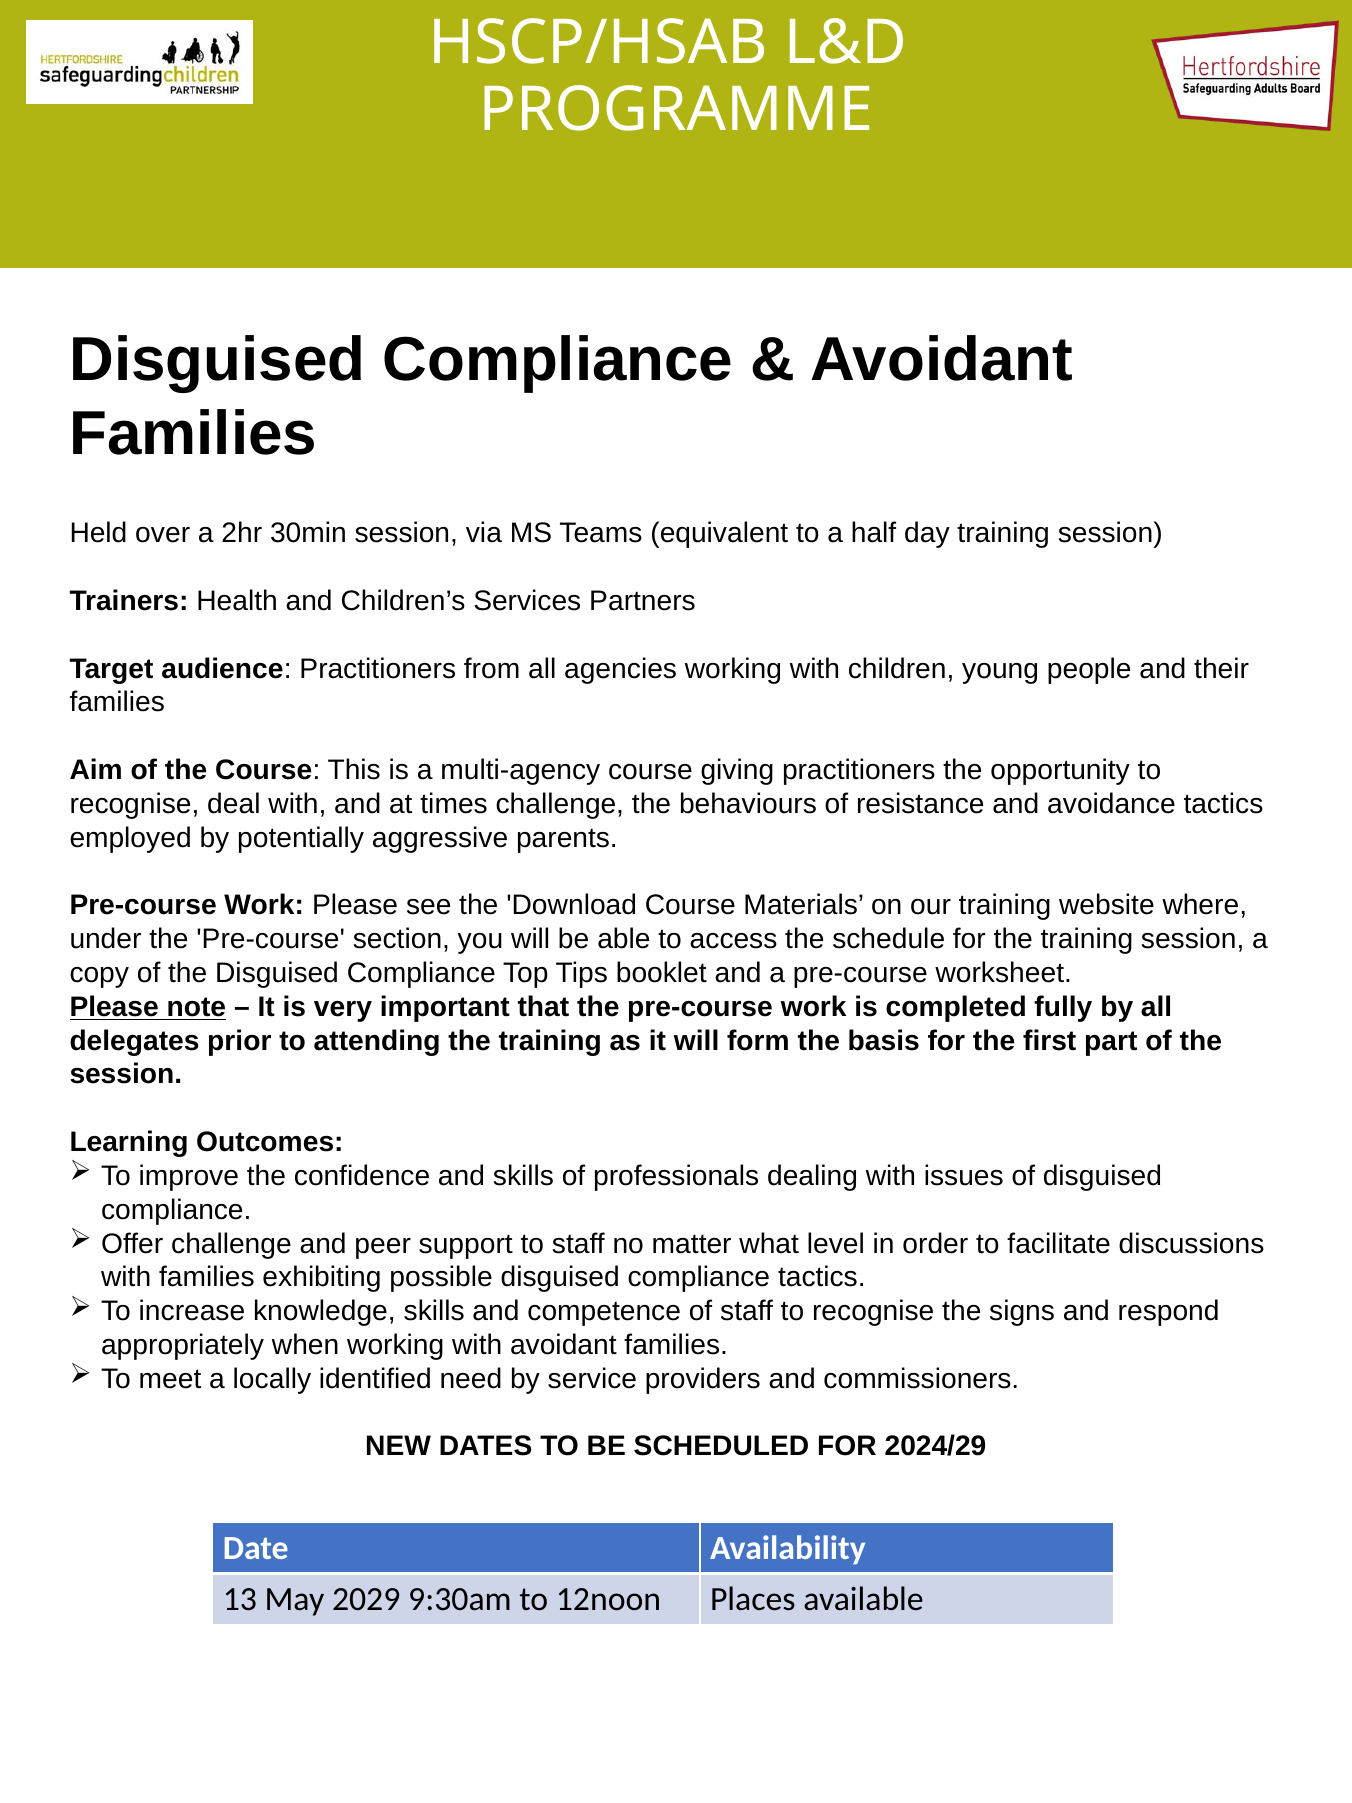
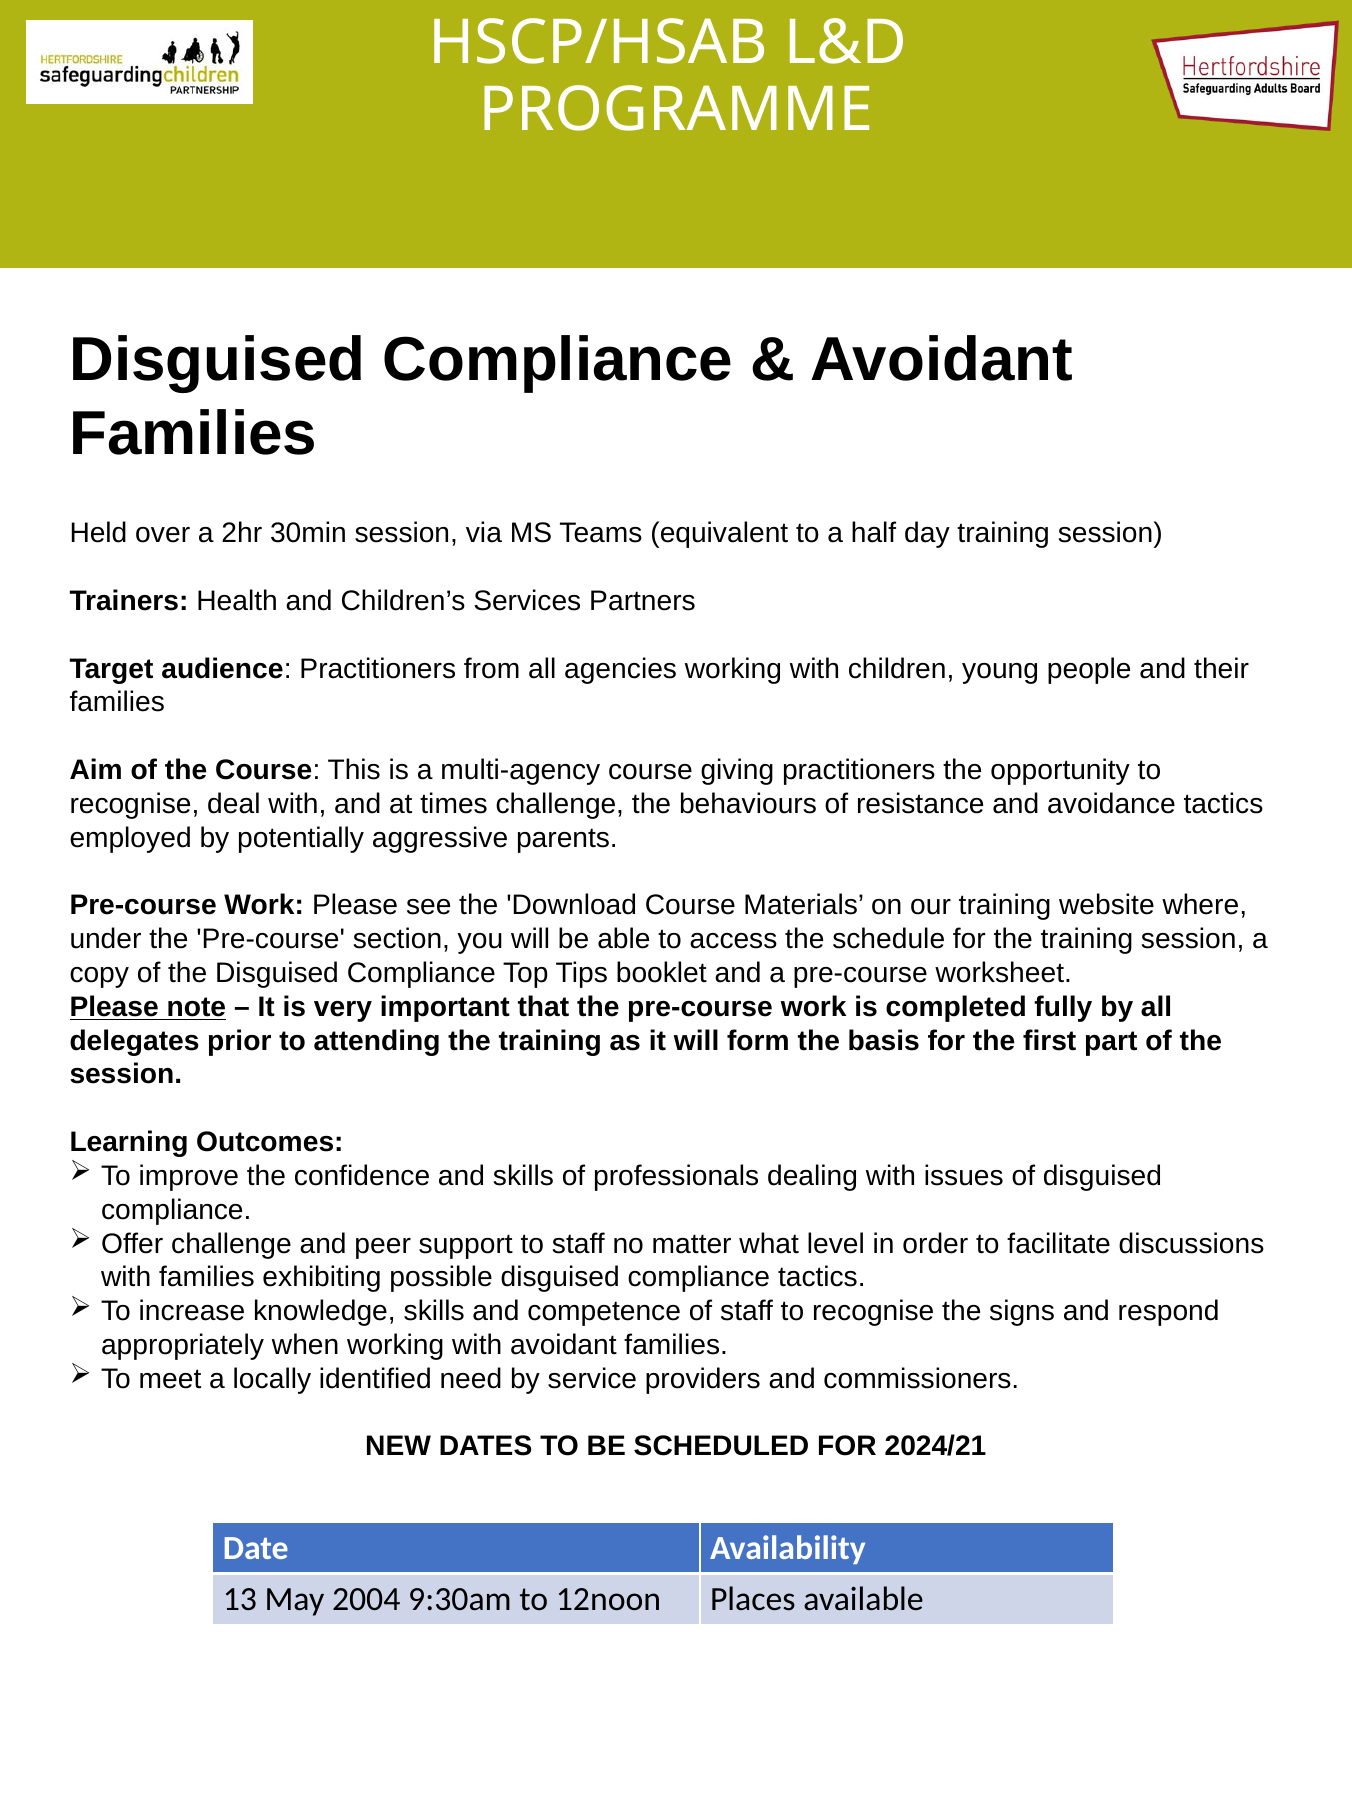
2024/29: 2024/29 -> 2024/21
2029: 2029 -> 2004
